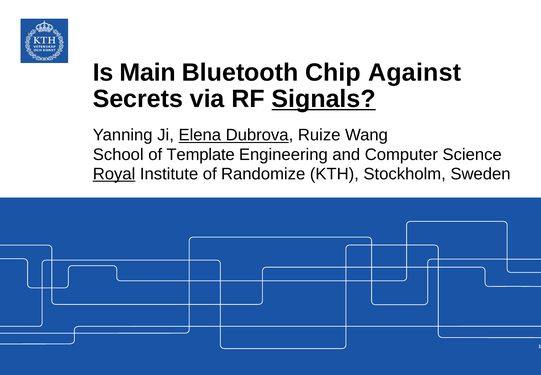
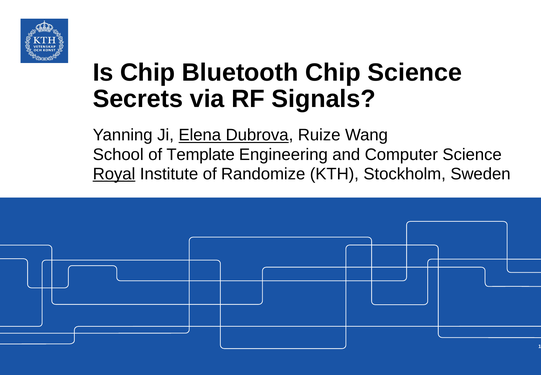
Is Main: Main -> Chip
Chip Against: Against -> Science
Signals underline: present -> none
